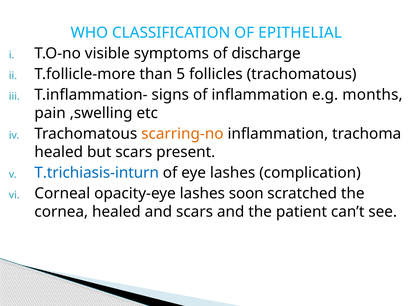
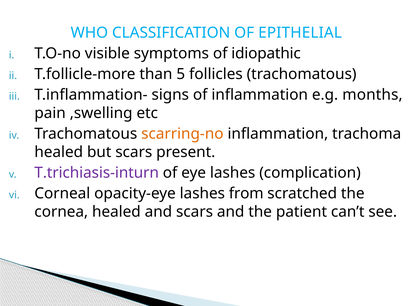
discharge: discharge -> idiopathic
T.trichiasis-inturn colour: blue -> purple
soon: soon -> from
